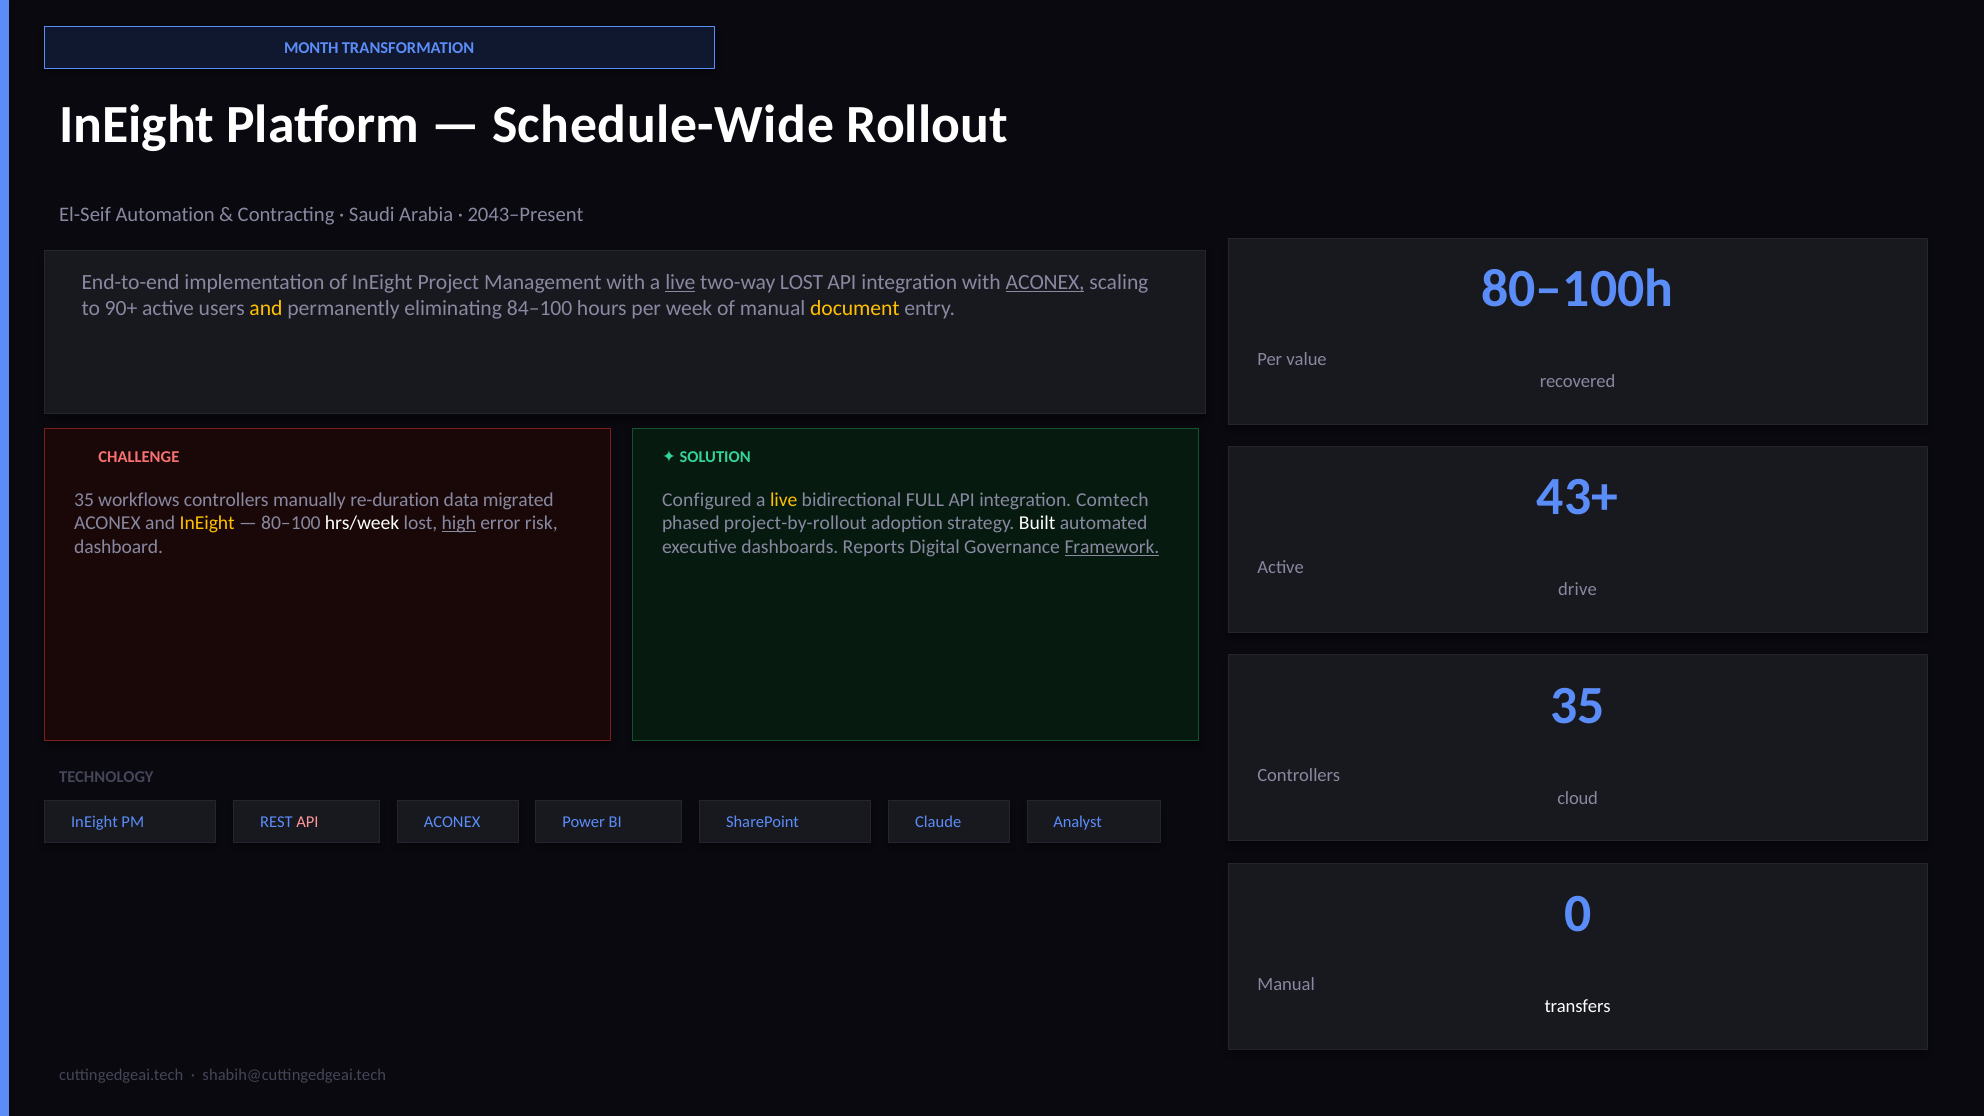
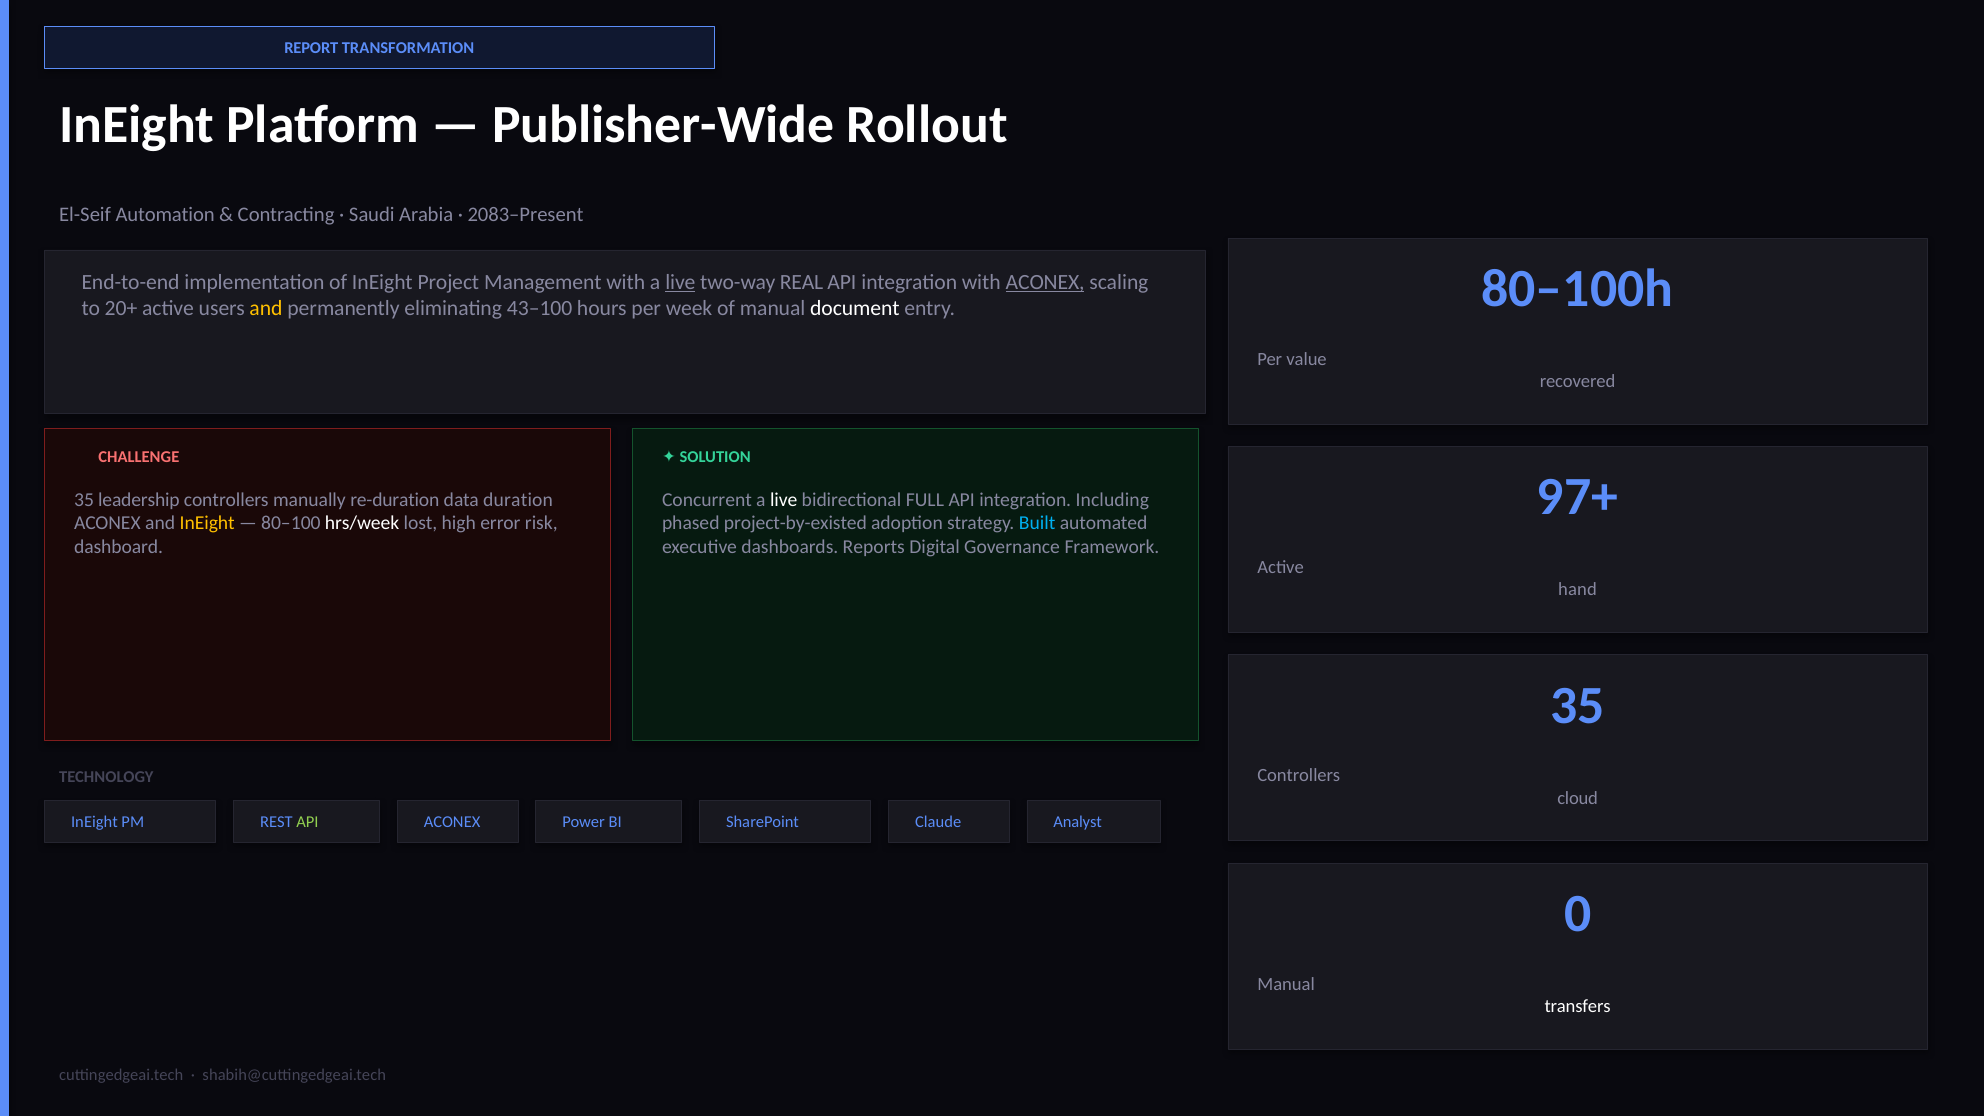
MONTH: MONTH -> REPORT
Schedule-Wide: Schedule-Wide -> Publisher-Wide
2043–Present: 2043–Present -> 2083–Present
two-way LOST: LOST -> REAL
90+: 90+ -> 20+
84–100: 84–100 -> 43–100
document colour: yellow -> white
43+: 43+ -> 97+
workflows: workflows -> leadership
migrated: migrated -> duration
Configured: Configured -> Concurrent
live at (784, 500) colour: yellow -> white
Comtech: Comtech -> Including
high underline: present -> none
project-by-rollout: project-by-rollout -> project-by-existed
Built colour: white -> light blue
Framework underline: present -> none
drive: drive -> hand
API at (308, 822) colour: pink -> light green
